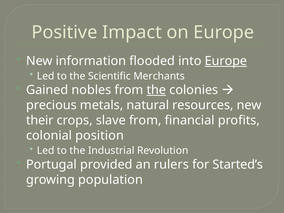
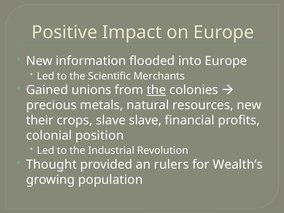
Europe at (226, 61) underline: present -> none
nobles: nobles -> unions
slave from: from -> slave
Portugal: Portugal -> Thought
Started’s: Started’s -> Wealth’s
